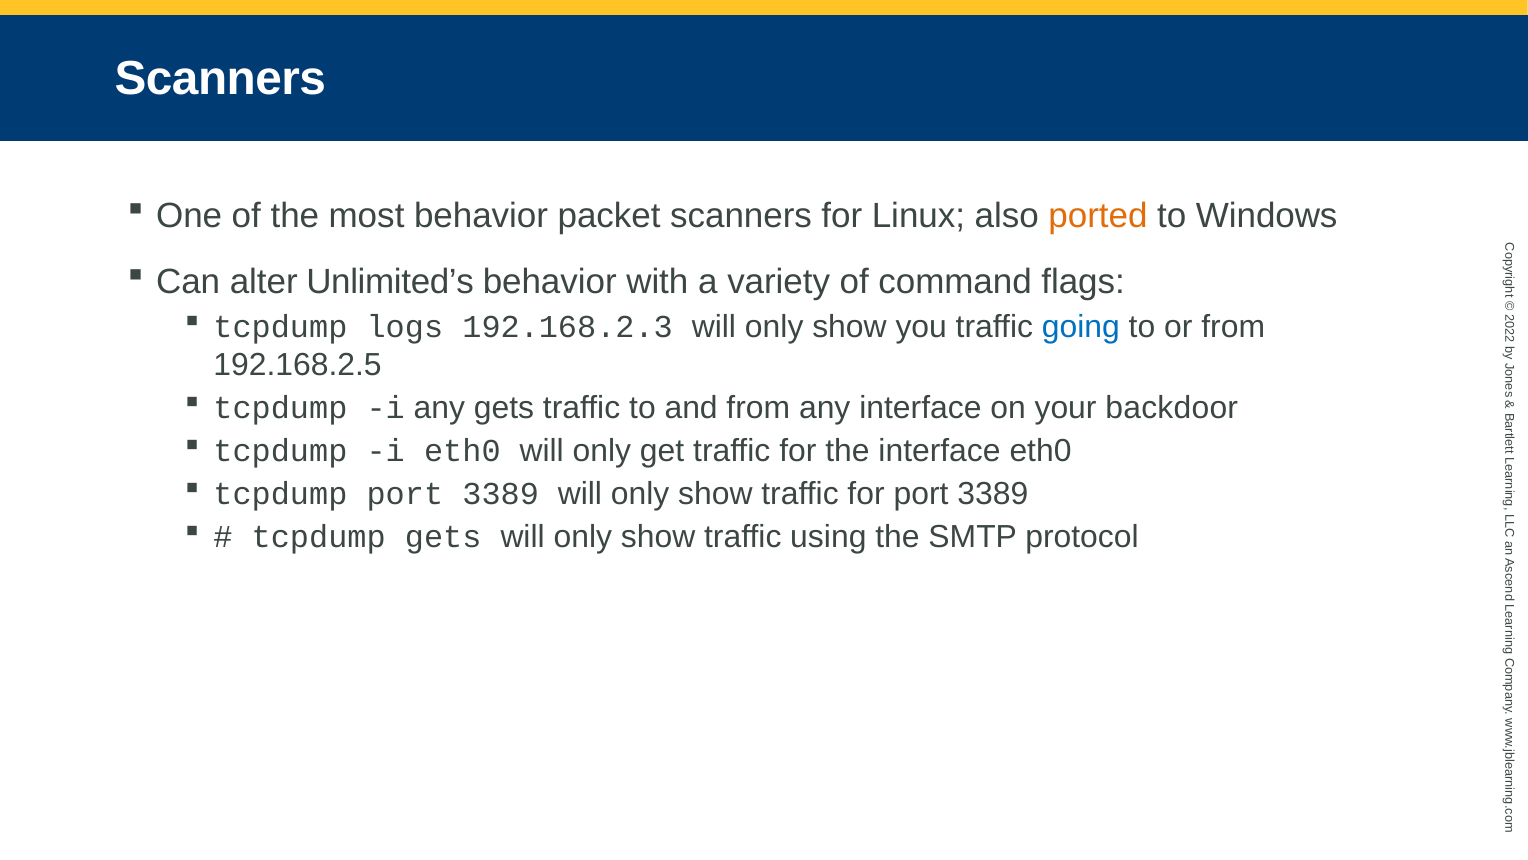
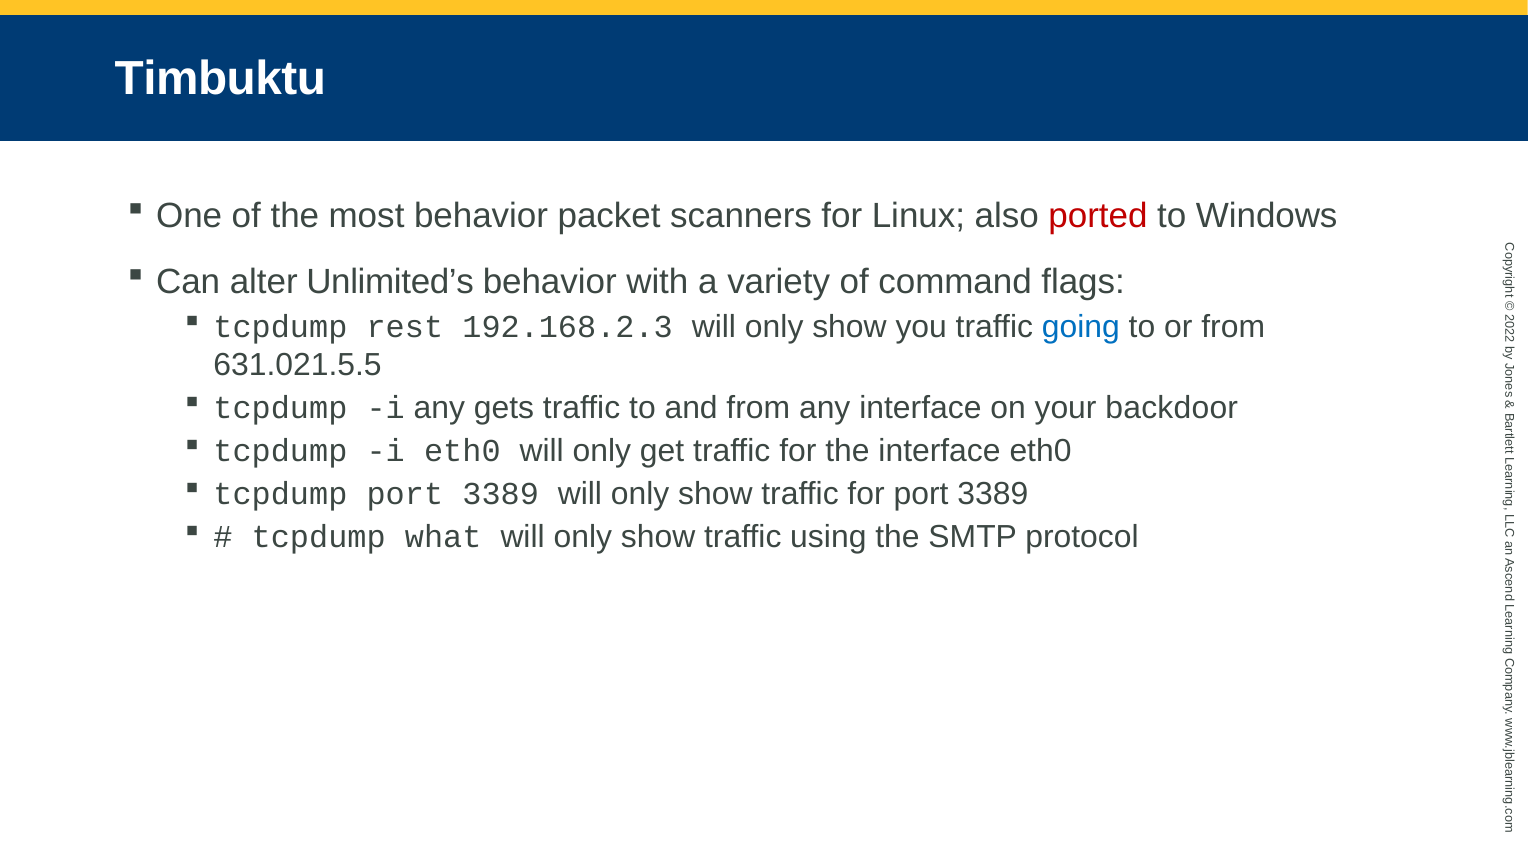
Scanners at (220, 78): Scanners -> Timbuktu
ported colour: orange -> red
logs: logs -> rest
192.168.2.5: 192.168.2.5 -> 631.021.5.5
tcpdump gets: gets -> what
